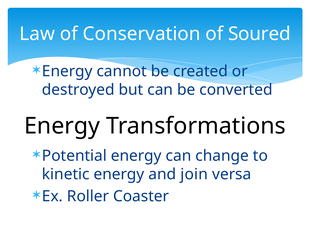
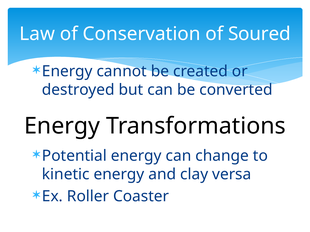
join: join -> clay
